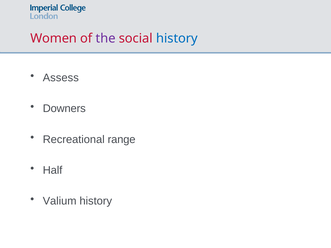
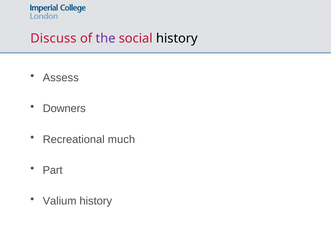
Women: Women -> Discuss
history at (177, 38) colour: blue -> black
range: range -> much
Half: Half -> Part
